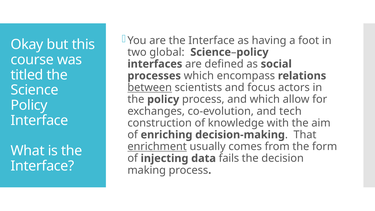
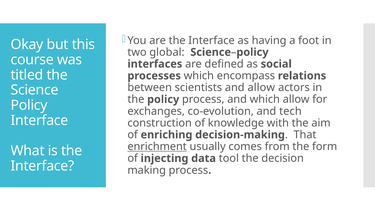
between underline: present -> none
and focus: focus -> allow
fails: fails -> tool
